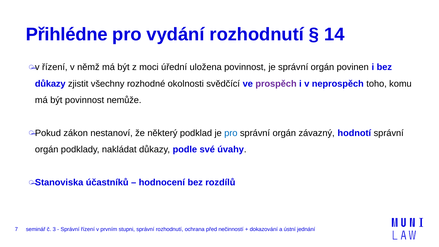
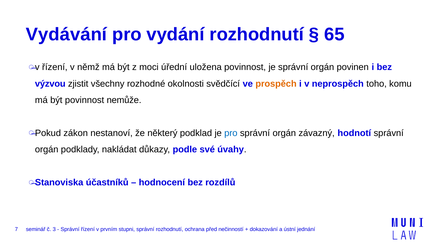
Přihlédne: Přihlédne -> Vydávání
14: 14 -> 65
důkazy at (50, 84): důkazy -> výzvou
prospěch colour: purple -> orange
